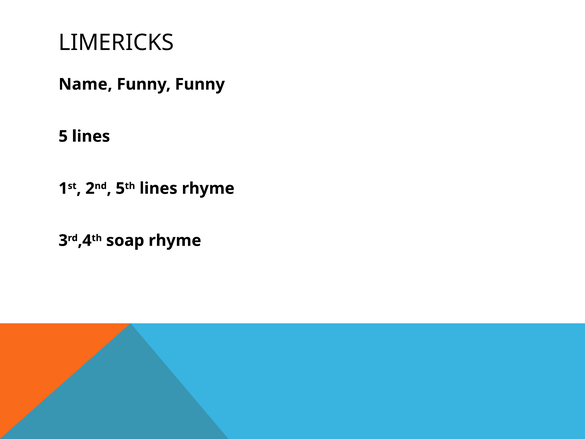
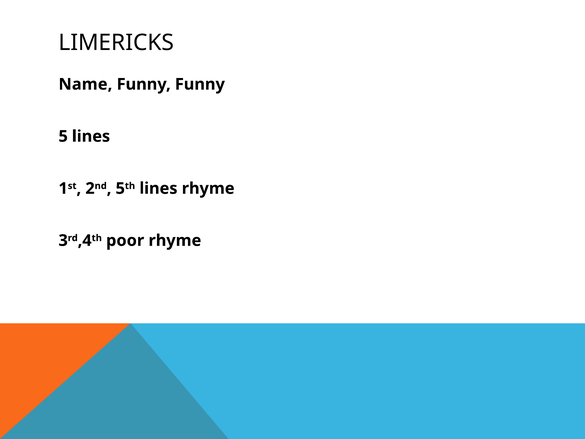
soap: soap -> poor
